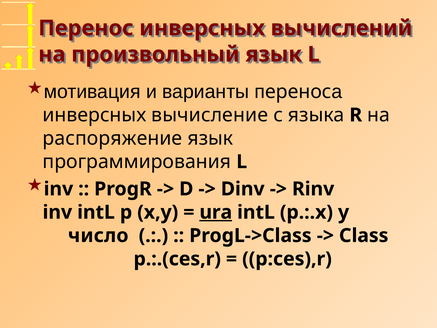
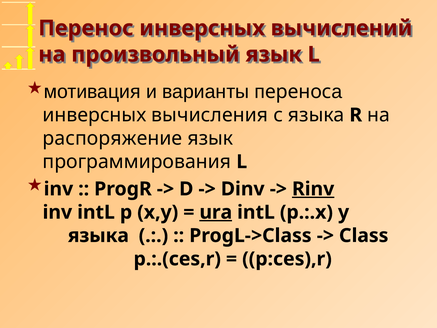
вычисление: вычисление -> вычисления
Rinv underline: none -> present
число at (98, 235): число -> языка
